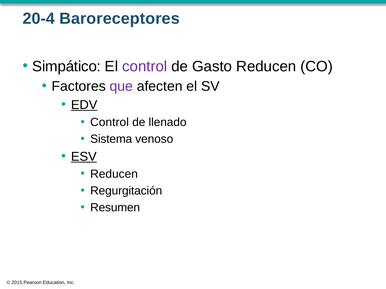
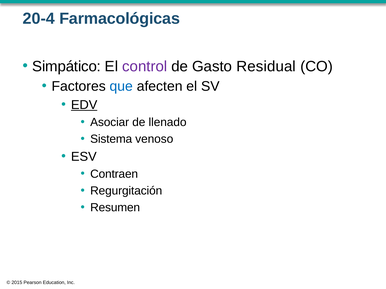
Baroreceptores: Baroreceptores -> Farmacológicas
Gasto Reducen: Reducen -> Residual
que colour: purple -> blue
Control at (110, 123): Control -> Asociar
ESV underline: present -> none
Reducen at (114, 174): Reducen -> Contraen
